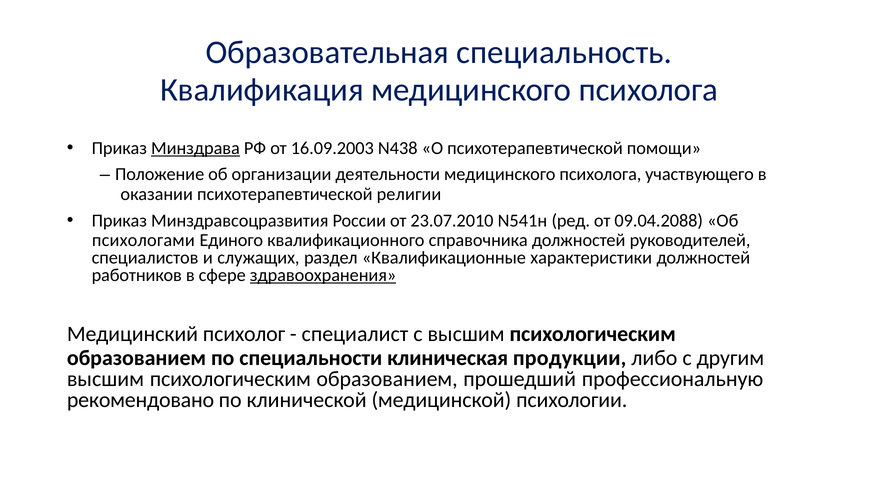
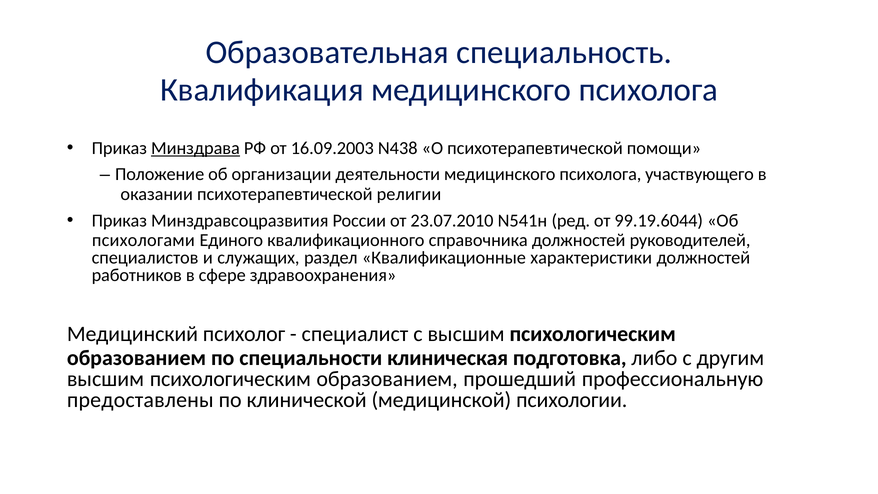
09.04.2088: 09.04.2088 -> 99.19.6044
здравоохранения underline: present -> none
продукции: продукции -> подготовка
рекомендовано: рекомендовано -> предоставлены
